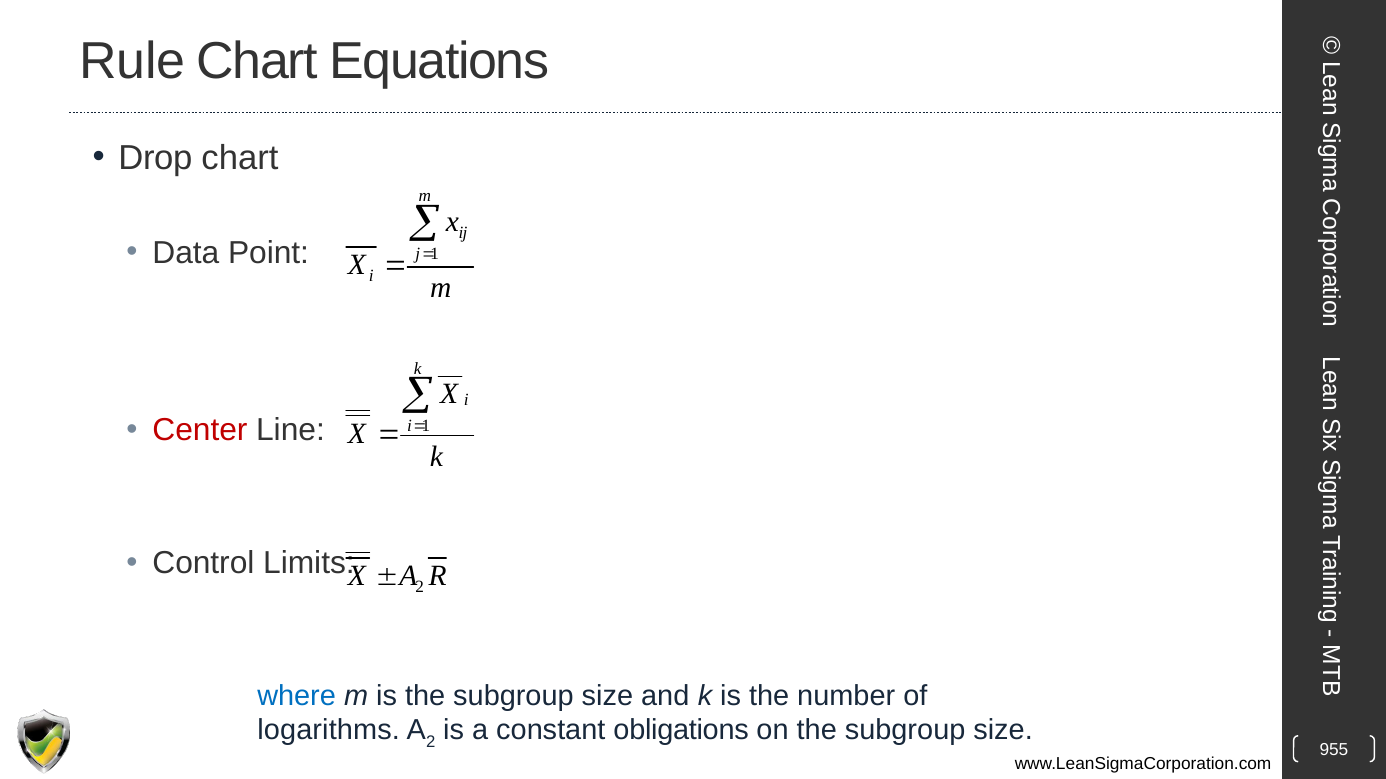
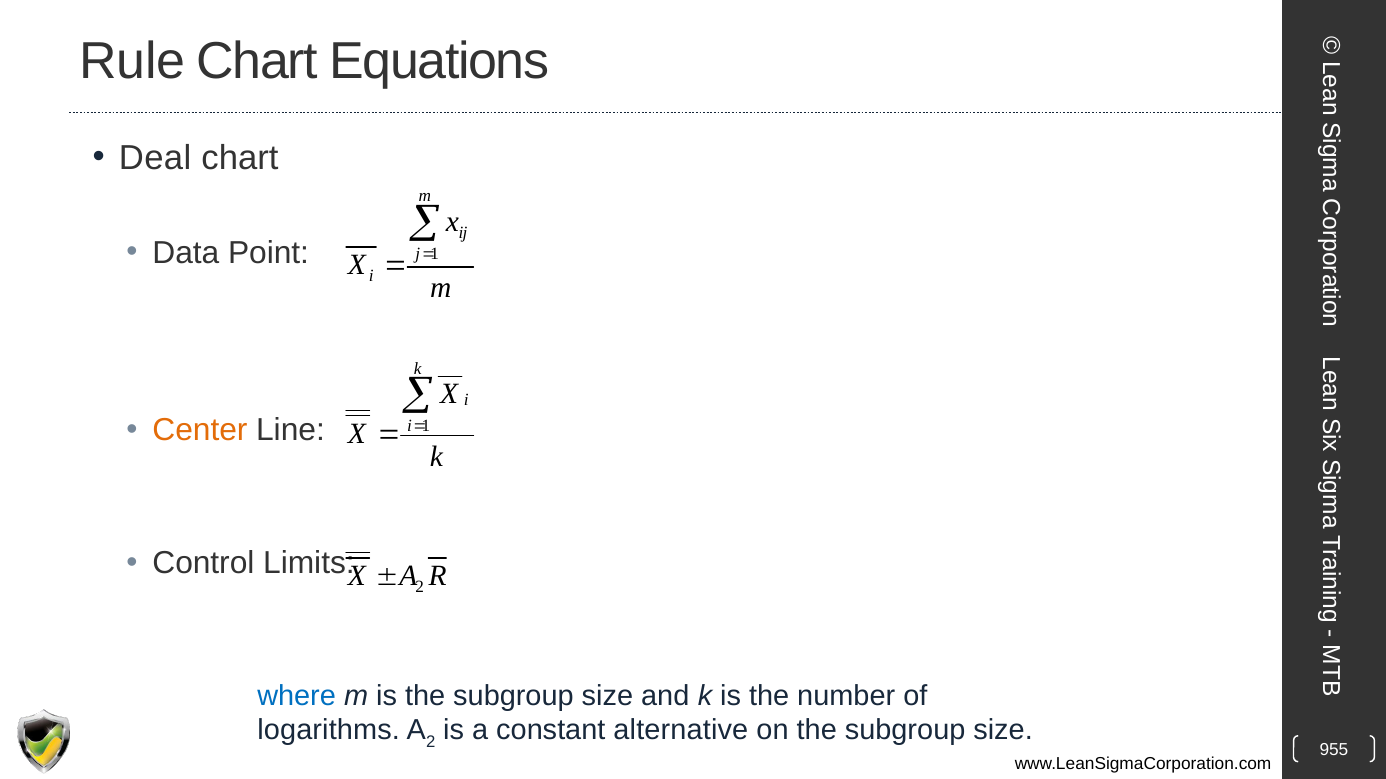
Drop: Drop -> Deal
Center colour: red -> orange
obligations: obligations -> alternative
